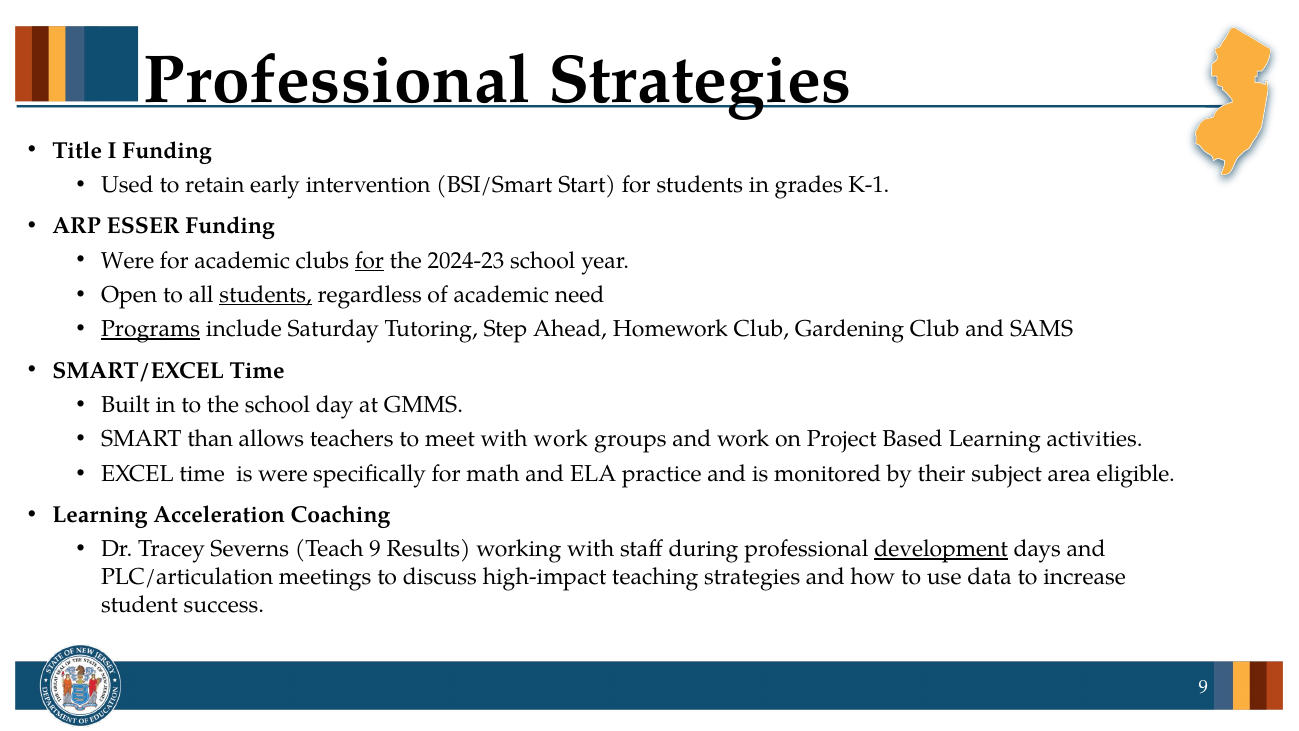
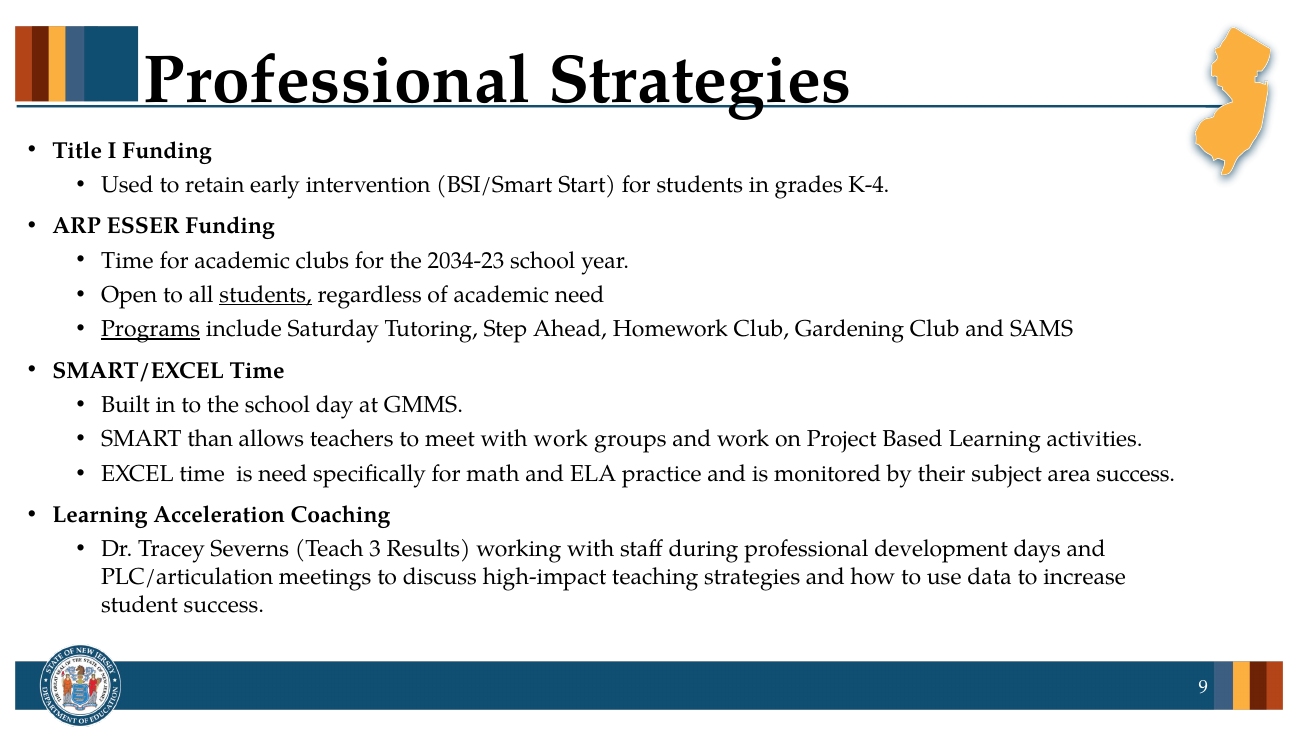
K-1: K-1 -> K-4
Were at (128, 260): Were -> Time
for at (369, 260) underline: present -> none
2024-23: 2024-23 -> 2034-23
is were: were -> need
area eligible: eligible -> success
Teach 9: 9 -> 3
development underline: present -> none
